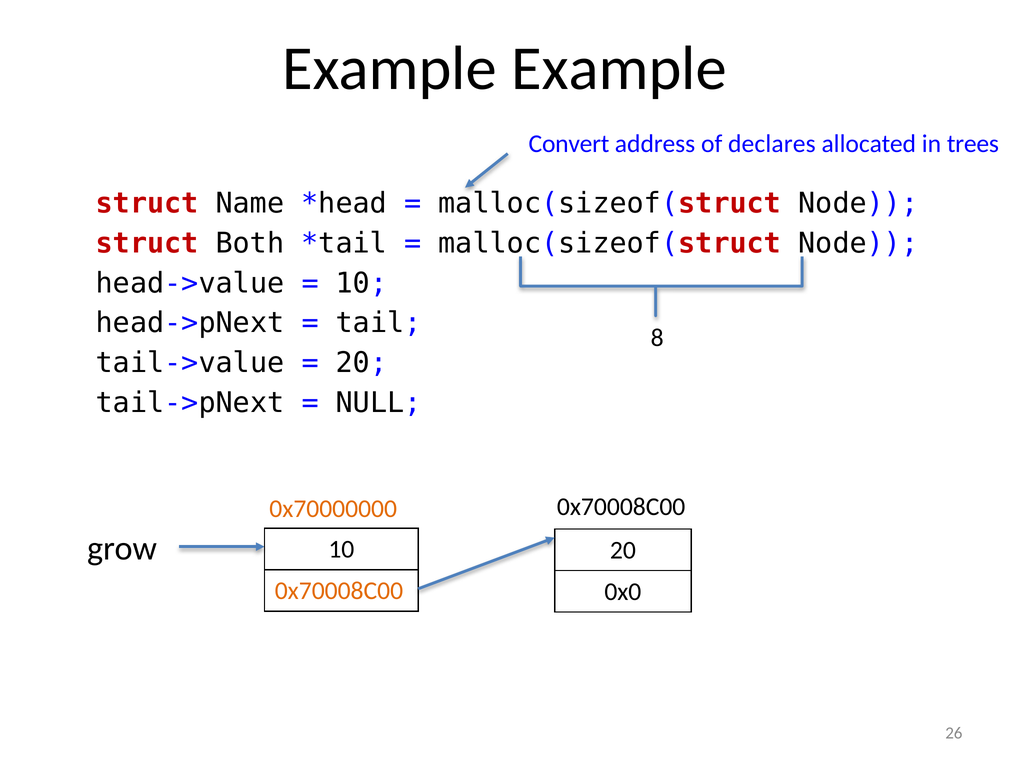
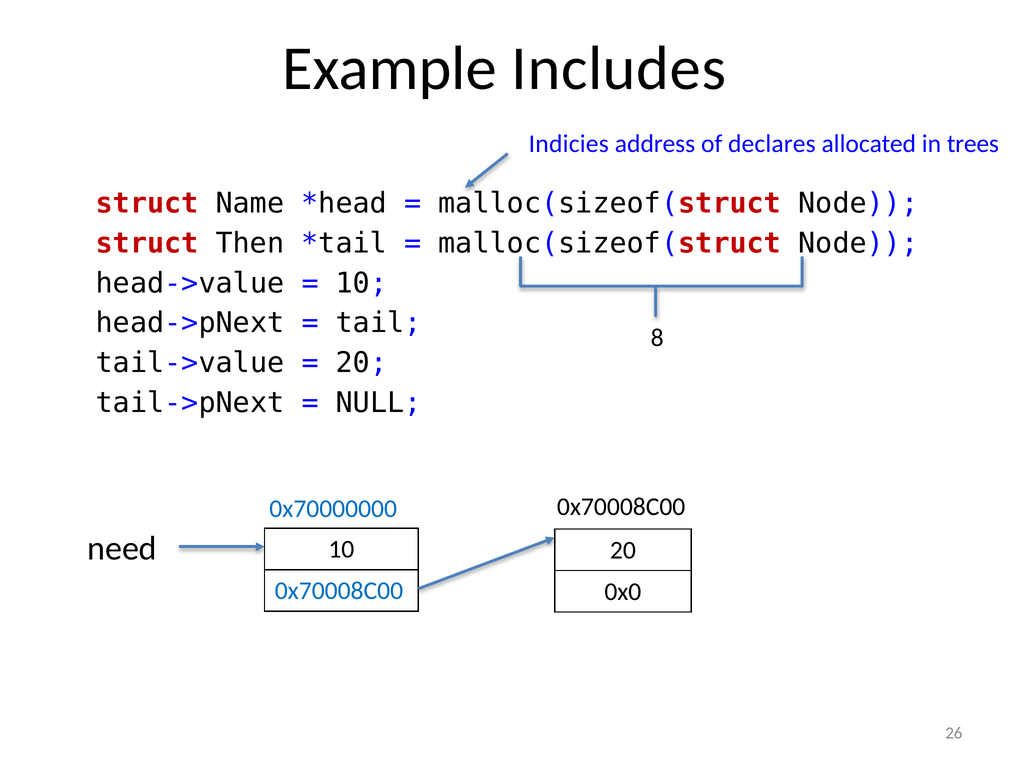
Example Example: Example -> Includes
Convert: Convert -> Indicies
Both: Both -> Then
0x70000000 colour: orange -> blue
grow: grow -> need
0x70008C00 at (339, 591) colour: orange -> blue
